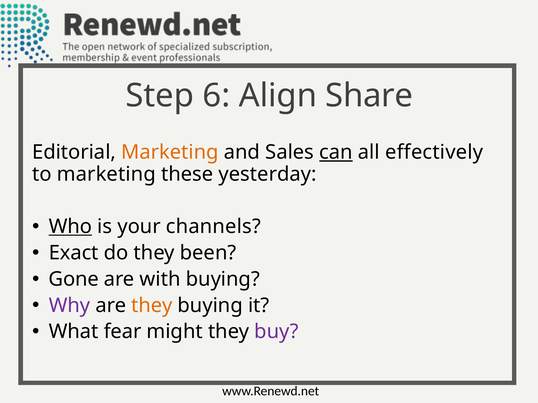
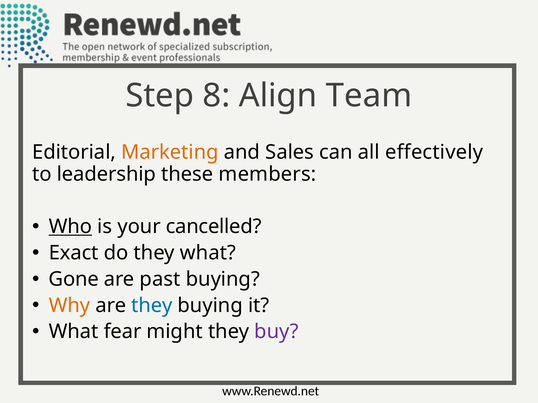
6: 6 -> 8
Share: Share -> Team
can underline: present -> none
to marketing: marketing -> leadership
yesterday: yesterday -> members
channels: channels -> cancelled
they been: been -> what
with: with -> past
Why colour: purple -> orange
they at (152, 306) colour: orange -> blue
